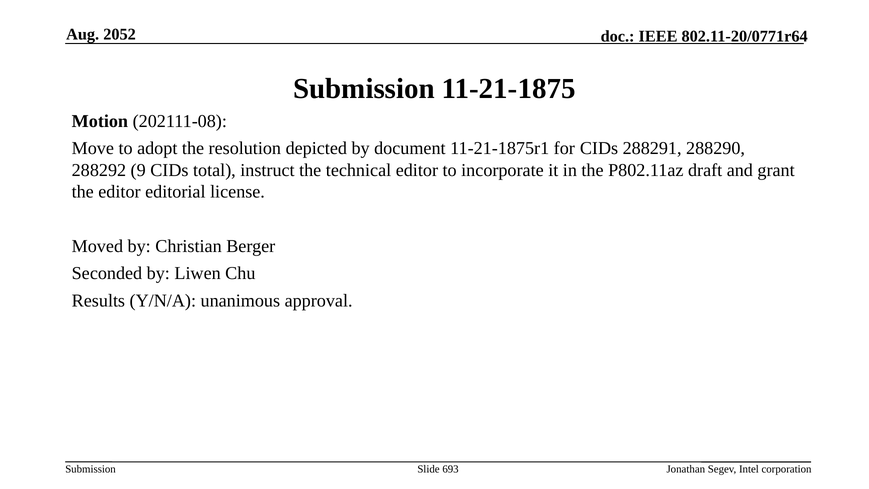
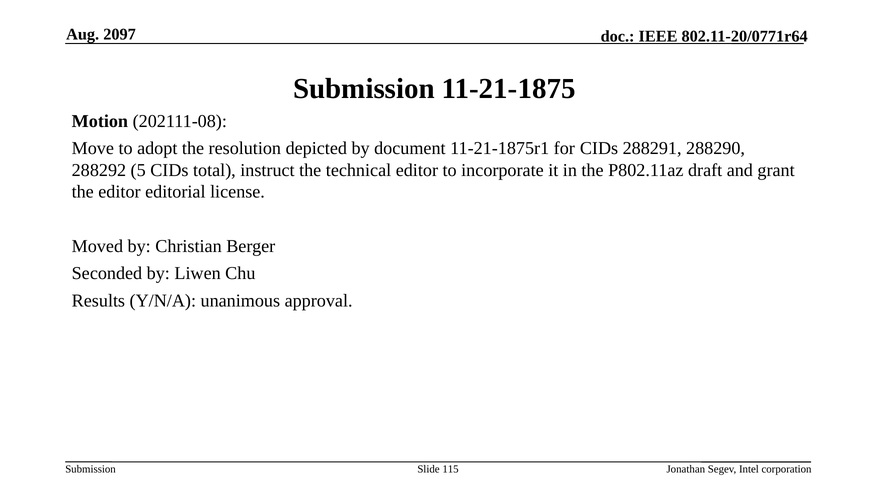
2052: 2052 -> 2097
9: 9 -> 5
693: 693 -> 115
